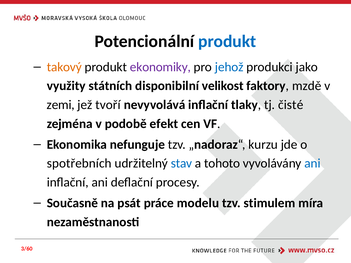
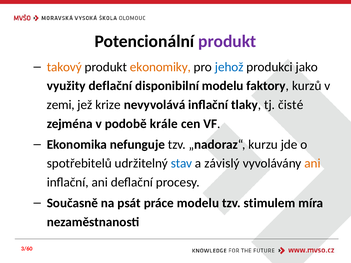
produkt at (227, 41) colour: blue -> purple
ekonomiky colour: purple -> orange
využity státních: státních -> deflační
disponibilní velikost: velikost -> modelu
mzdě: mzdě -> kurzů
tvoří: tvoří -> krize
efekt: efekt -> krále
spotřebních: spotřebních -> spotřebitelů
tohoto: tohoto -> závislý
ani at (312, 164) colour: blue -> orange
